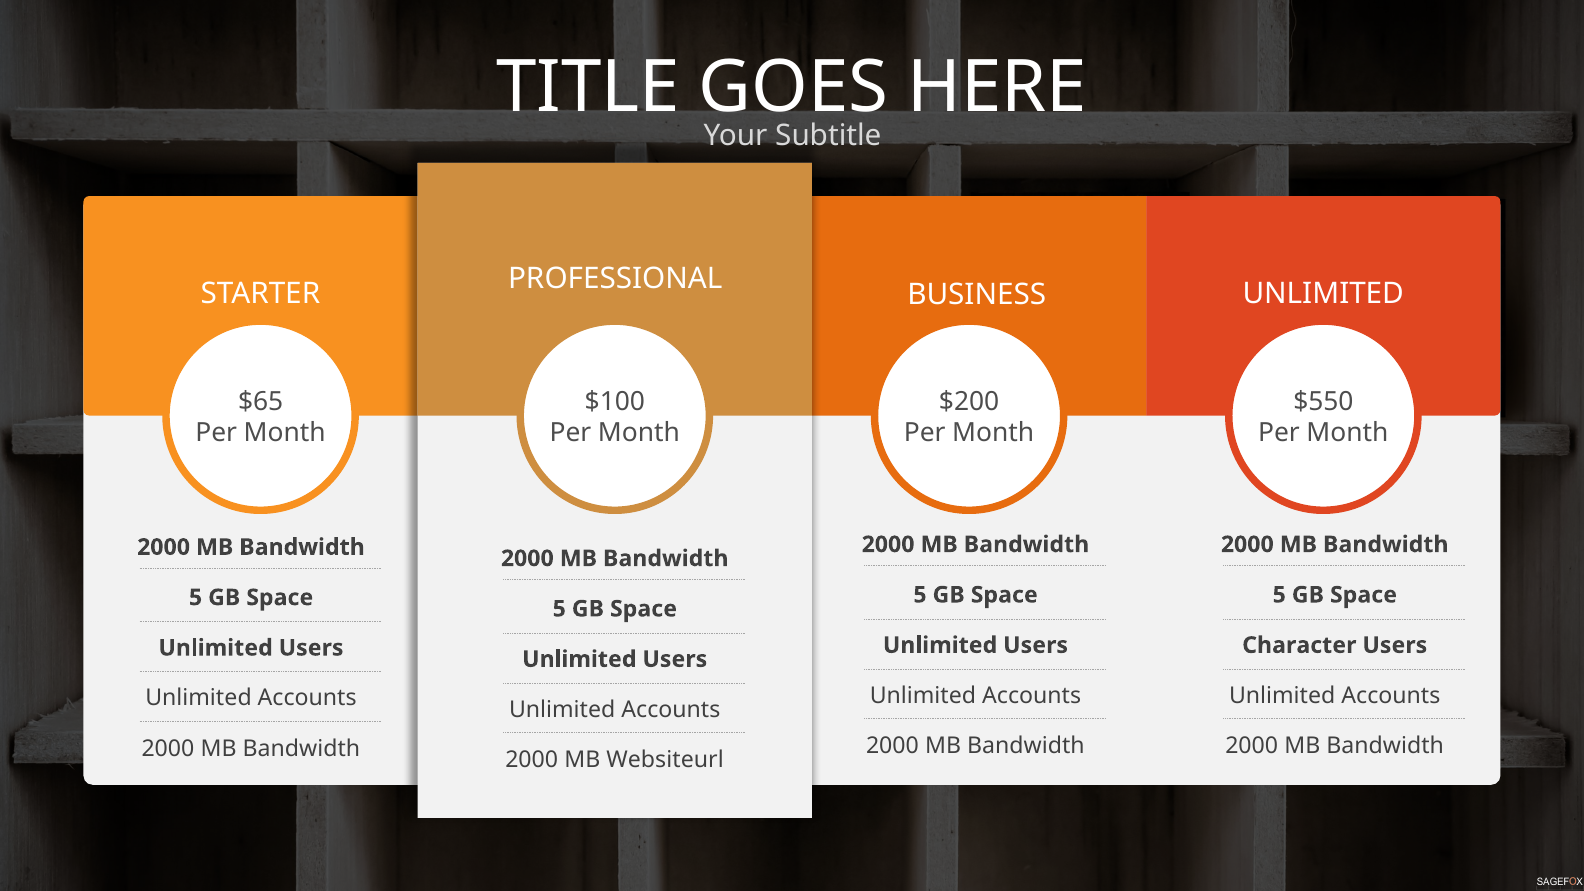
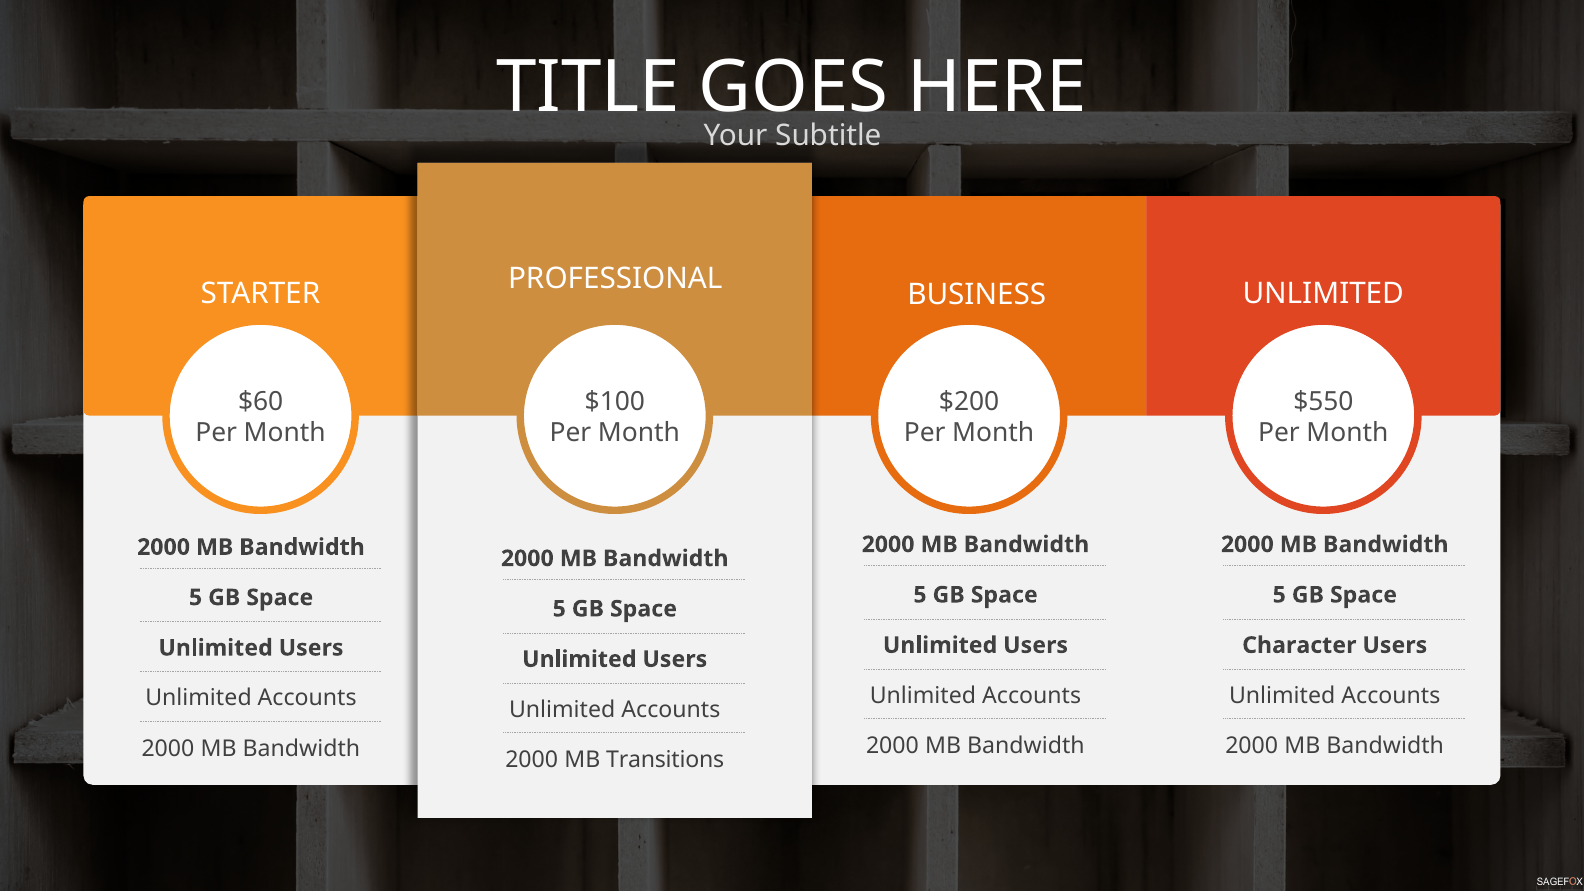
$65: $65 -> $60
Websiteurl: Websiteurl -> Transitions
